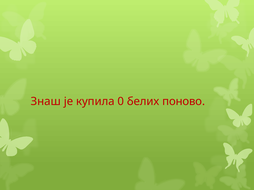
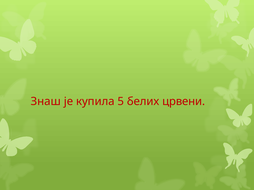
0: 0 -> 5
поново: поново -> црвени
